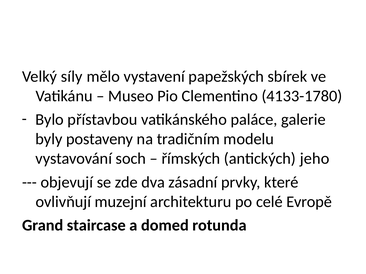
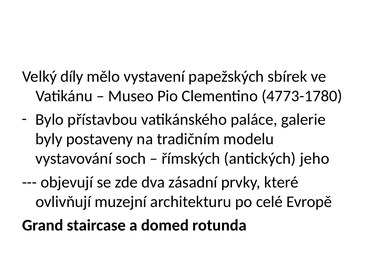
síly: síly -> díly
4133-1780: 4133-1780 -> 4773-1780
